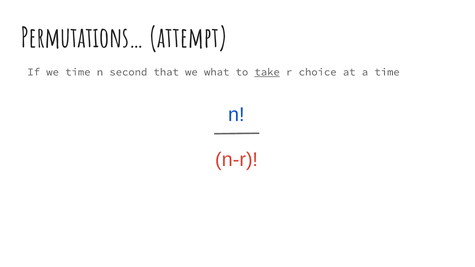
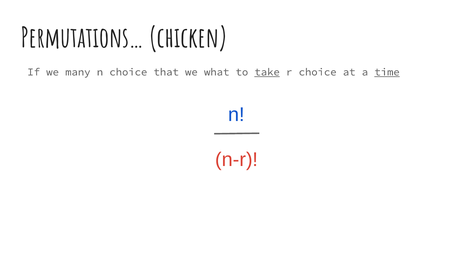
attempt: attempt -> chicken
we time: time -> many
n second: second -> choice
time at (387, 72) underline: none -> present
